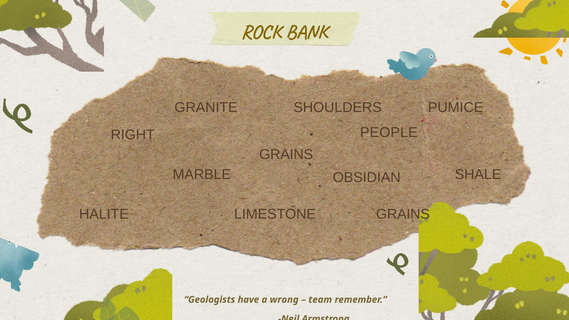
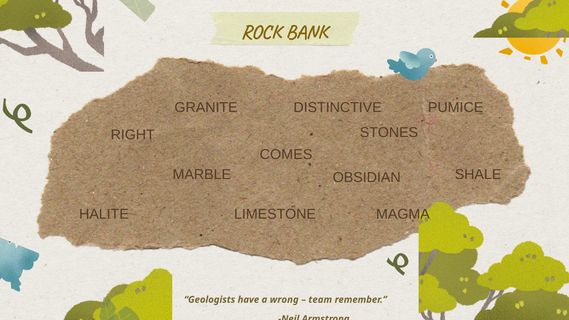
SHOULDERS: SHOULDERS -> DISTINCTIVE
PEOPLE: PEOPLE -> STONES
GRAINS at (286, 155): GRAINS -> COMES
HALITE GRAINS: GRAINS -> MAGMA
